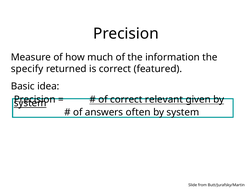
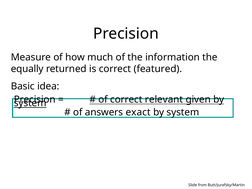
specify: specify -> equally
often: often -> exact
